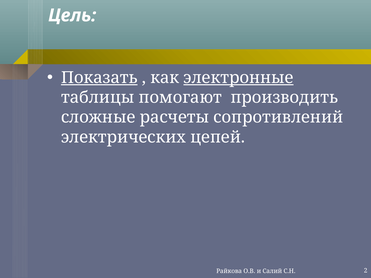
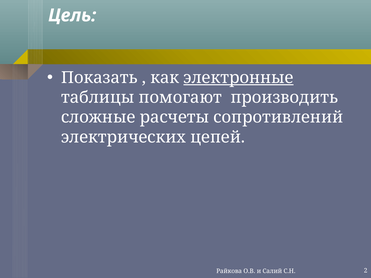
Показать underline: present -> none
